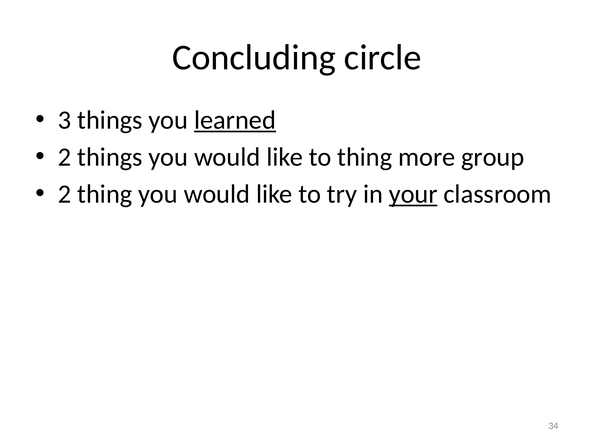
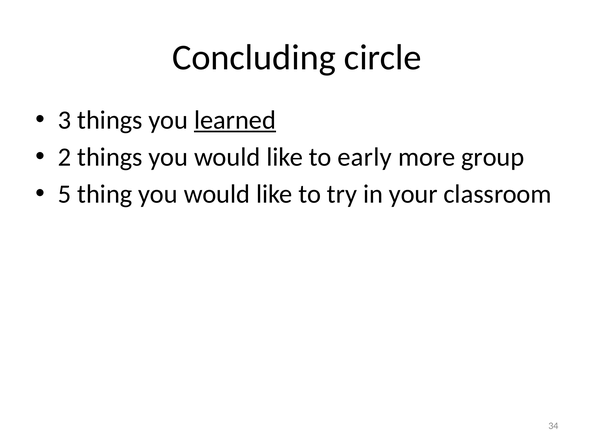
to thing: thing -> early
2 at (65, 194): 2 -> 5
your underline: present -> none
